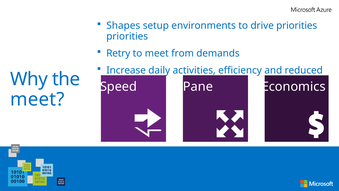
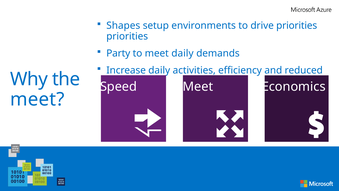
Retry: Retry -> Party
meet from: from -> daily
Pane at (198, 87): Pane -> Meet
